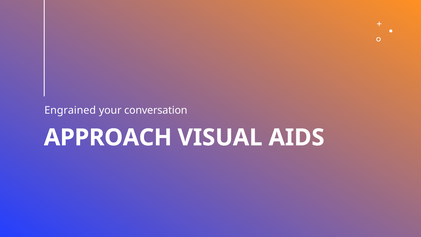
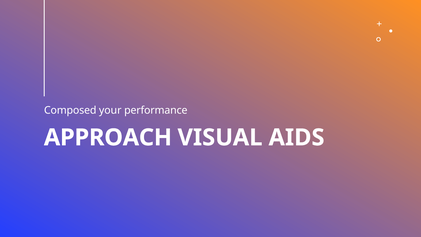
Engrained: Engrained -> Composed
conversation: conversation -> performance
